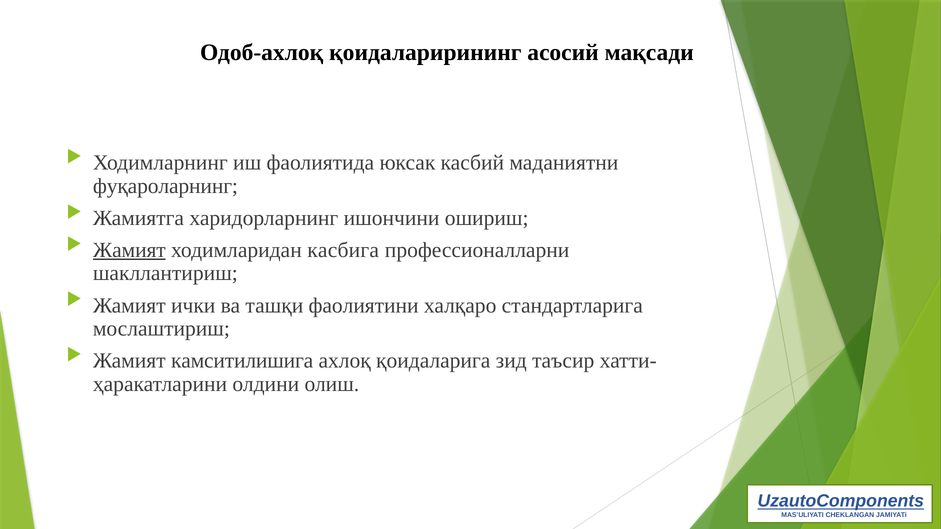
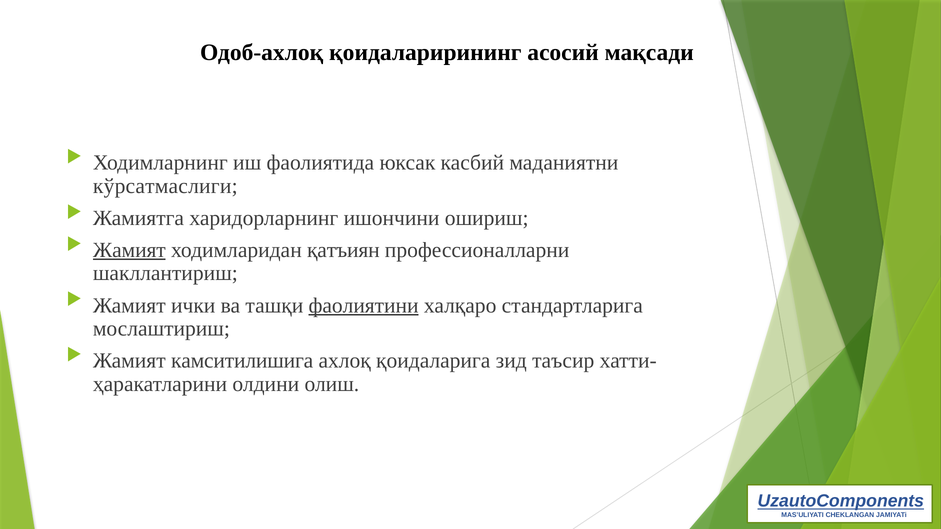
фуқароларнинг: фуқароларнинг -> кўрсатмаслиги
касбига: касбига -> қатъиян
фаолиятини underline: none -> present
